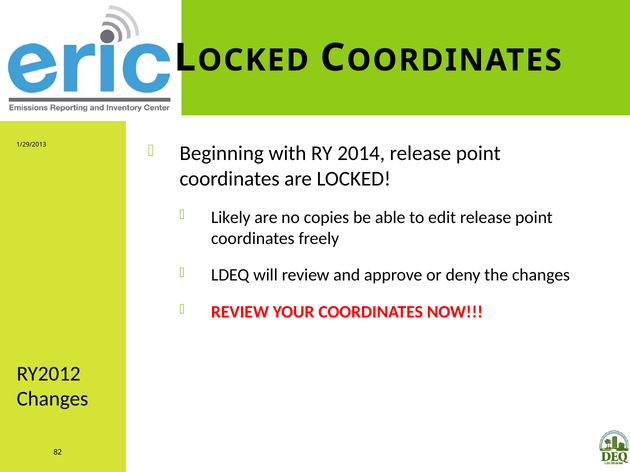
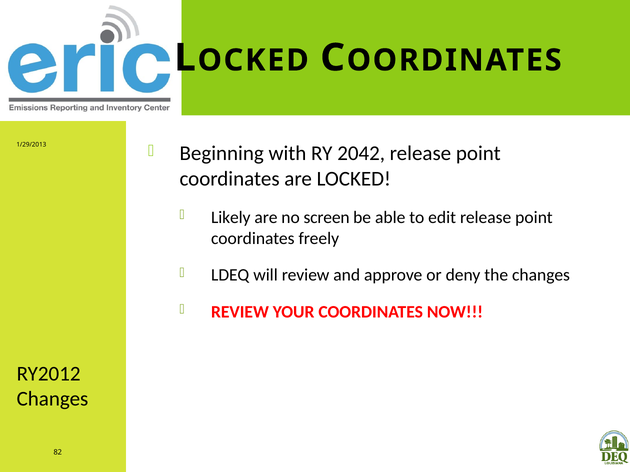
2014: 2014 -> 2042
copies: copies -> screen
